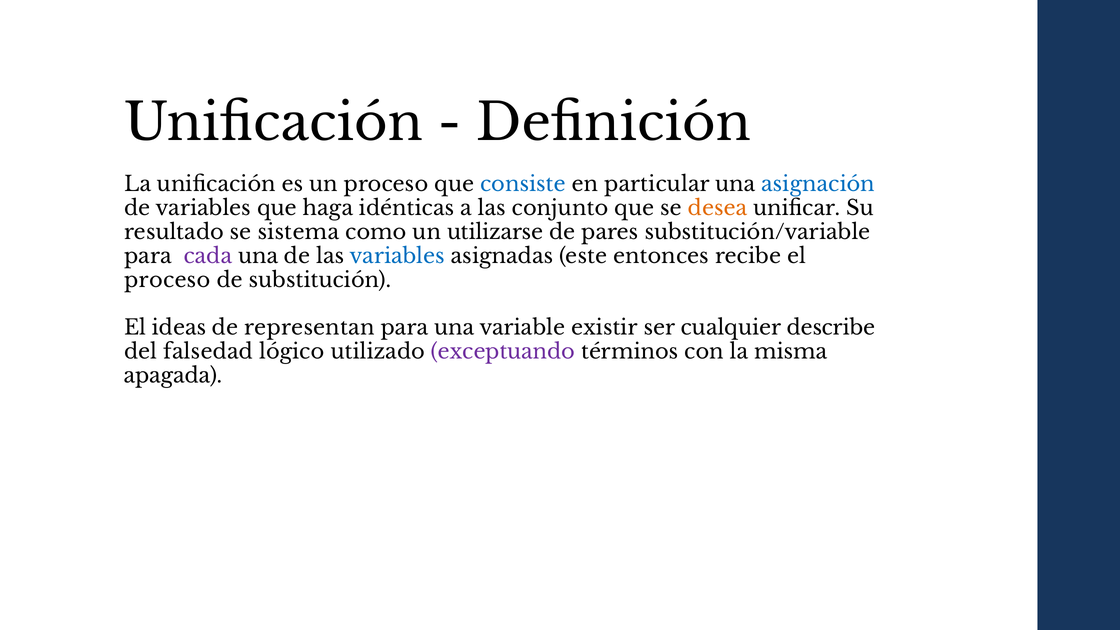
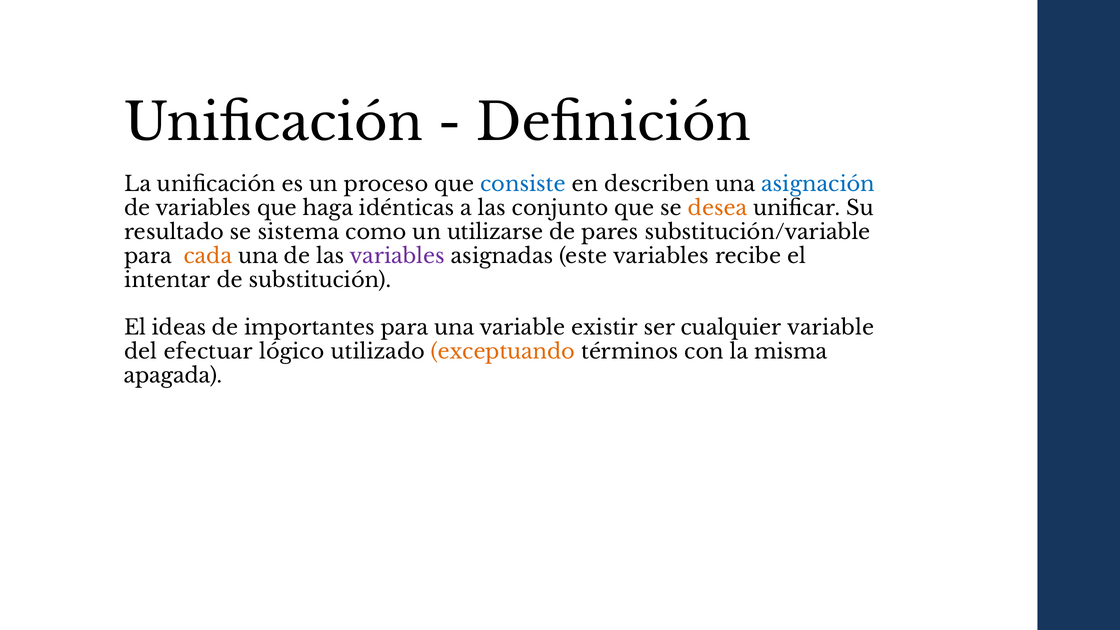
particular: particular -> describen
cada colour: purple -> orange
variables at (397, 256) colour: blue -> purple
este entonces: entonces -> variables
proceso at (167, 280): proceso -> intentar
representan: representan -> importantes
cualquier describe: describe -> variable
falsedad: falsedad -> efectuar
exceptuando colour: purple -> orange
